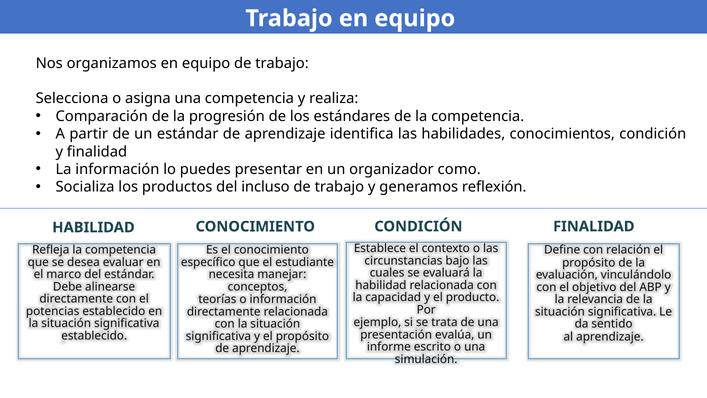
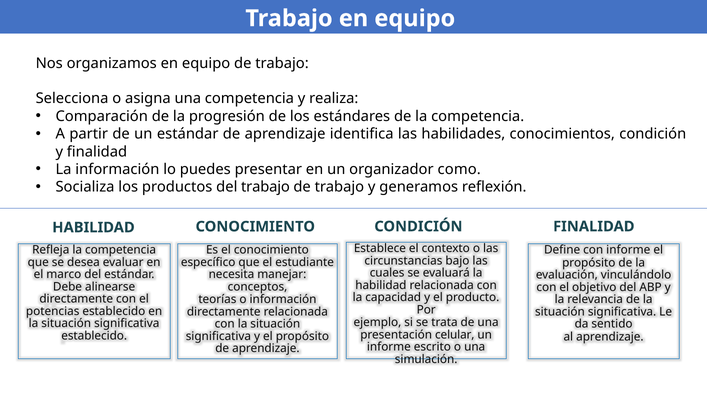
del incluso: incluso -> trabajo
con relación: relación -> informe
evalúa: evalúa -> celular
